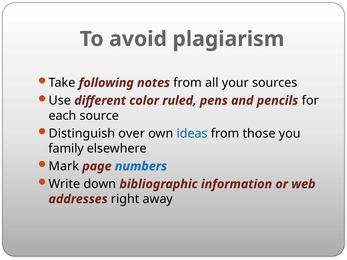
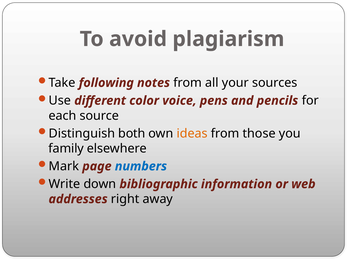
ruled: ruled -> voice
over: over -> both
ideas colour: blue -> orange
